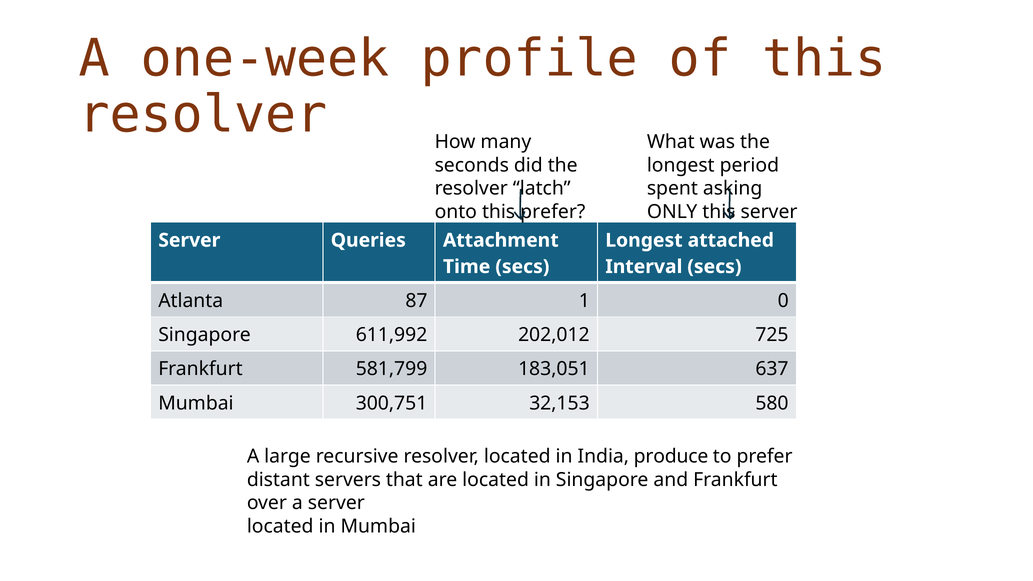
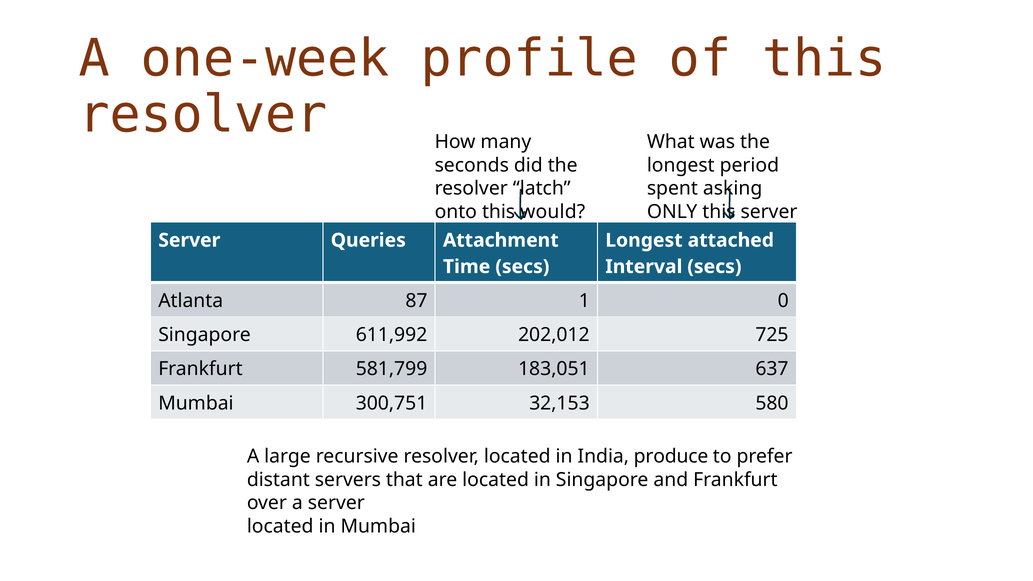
this prefer: prefer -> would
